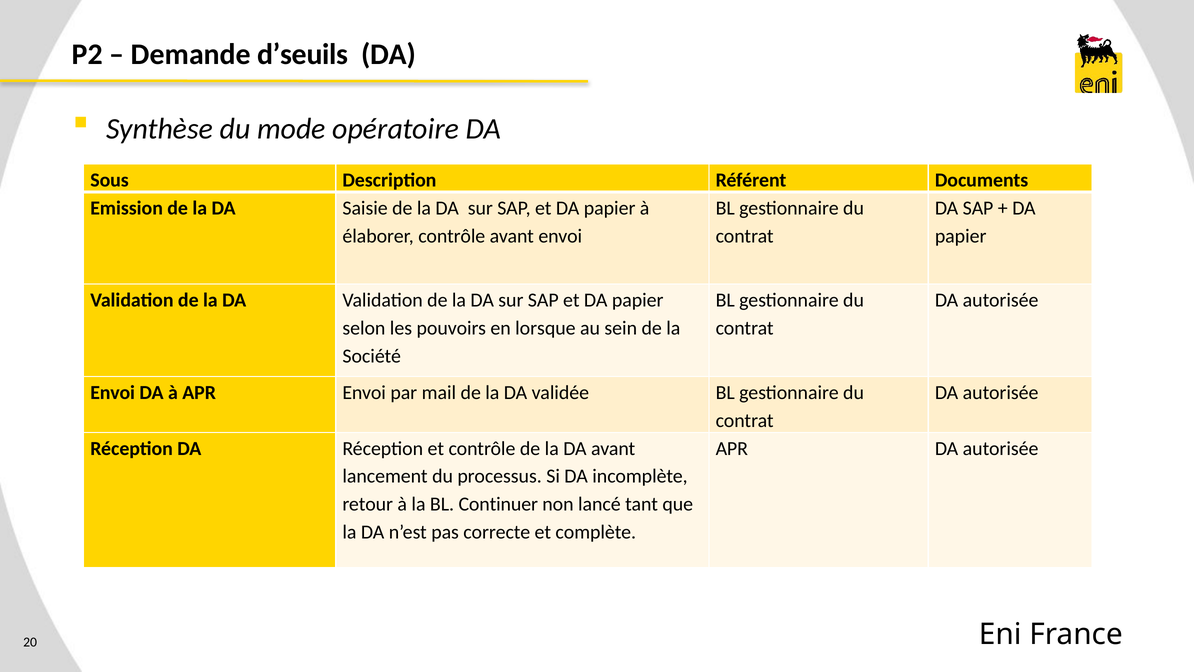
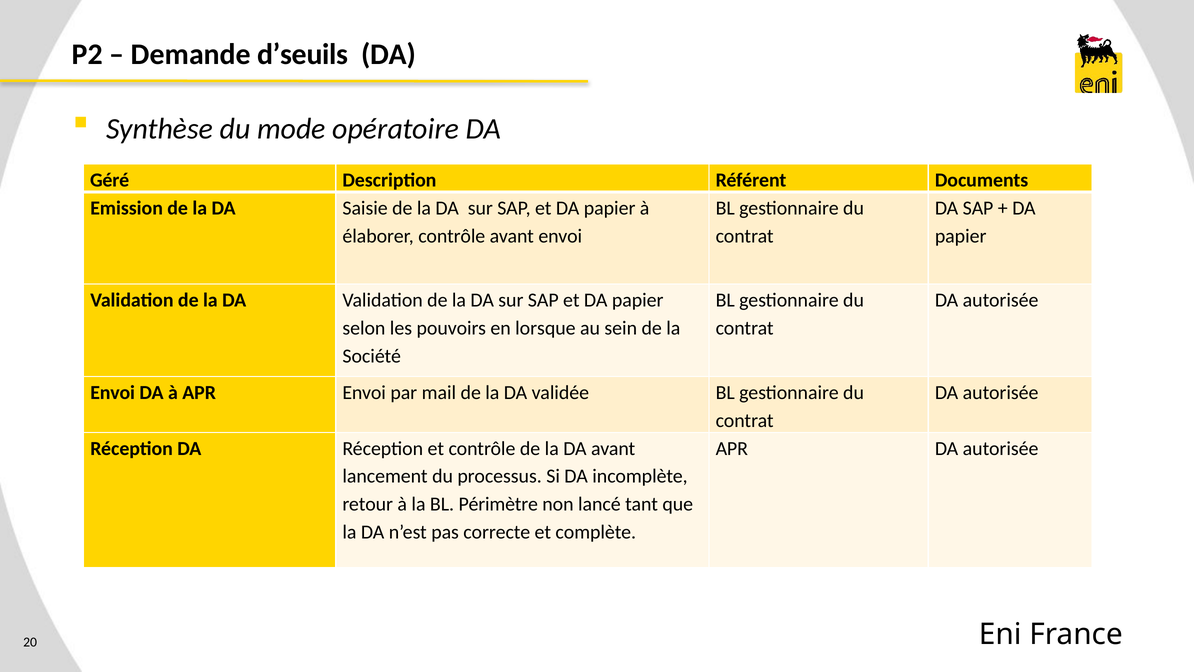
Sous: Sous -> Géré
Continuer: Continuer -> Périmètre
